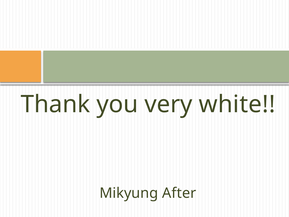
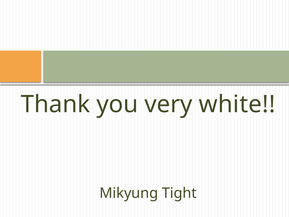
After: After -> Tight
